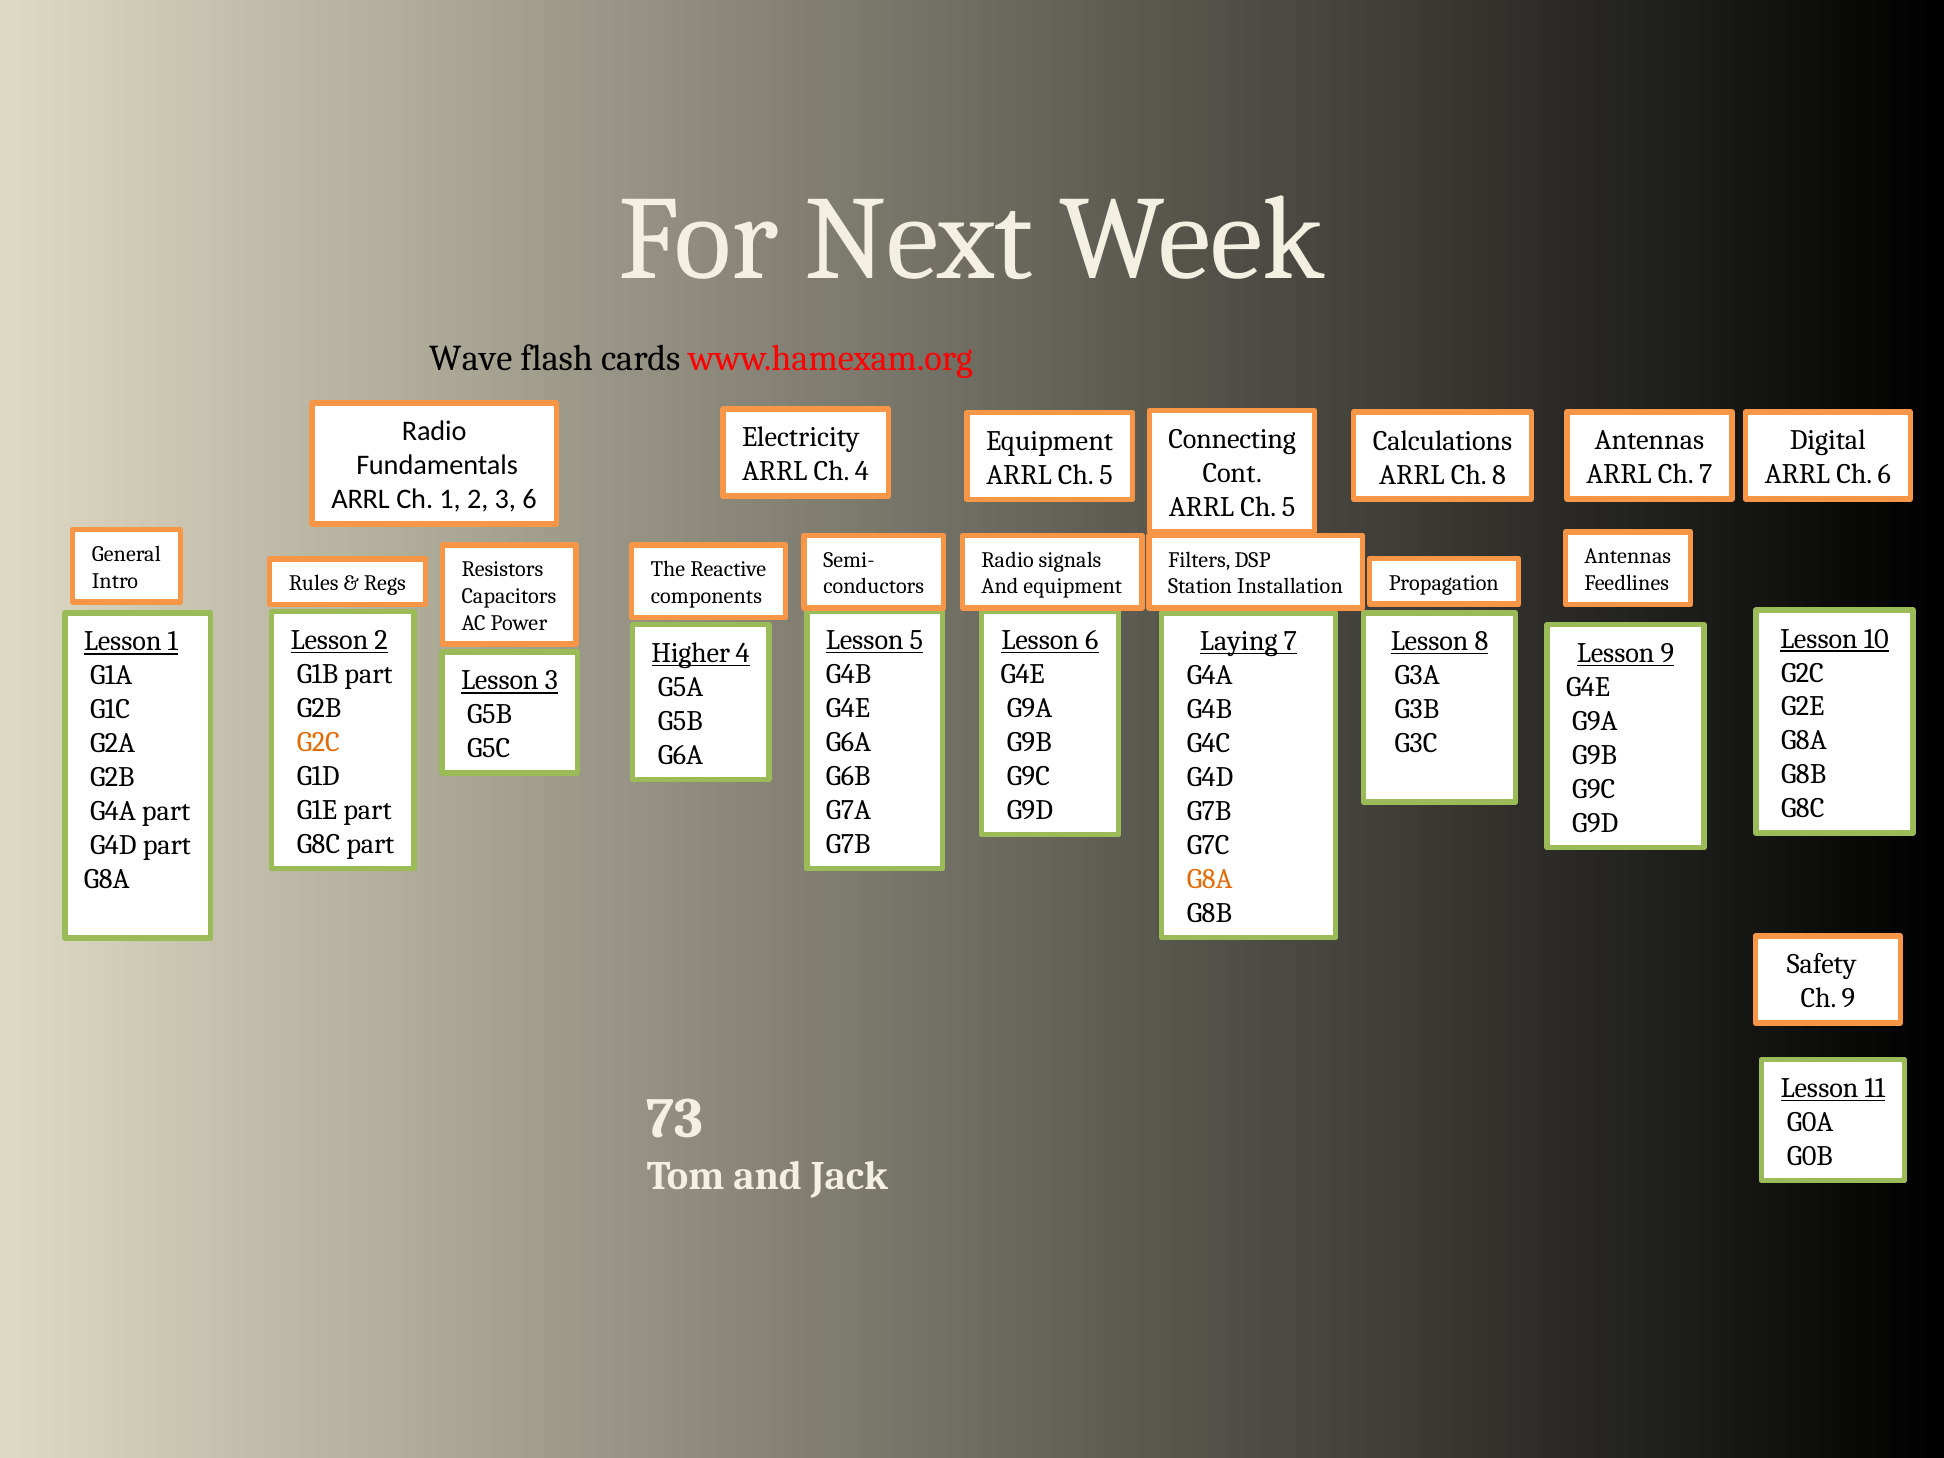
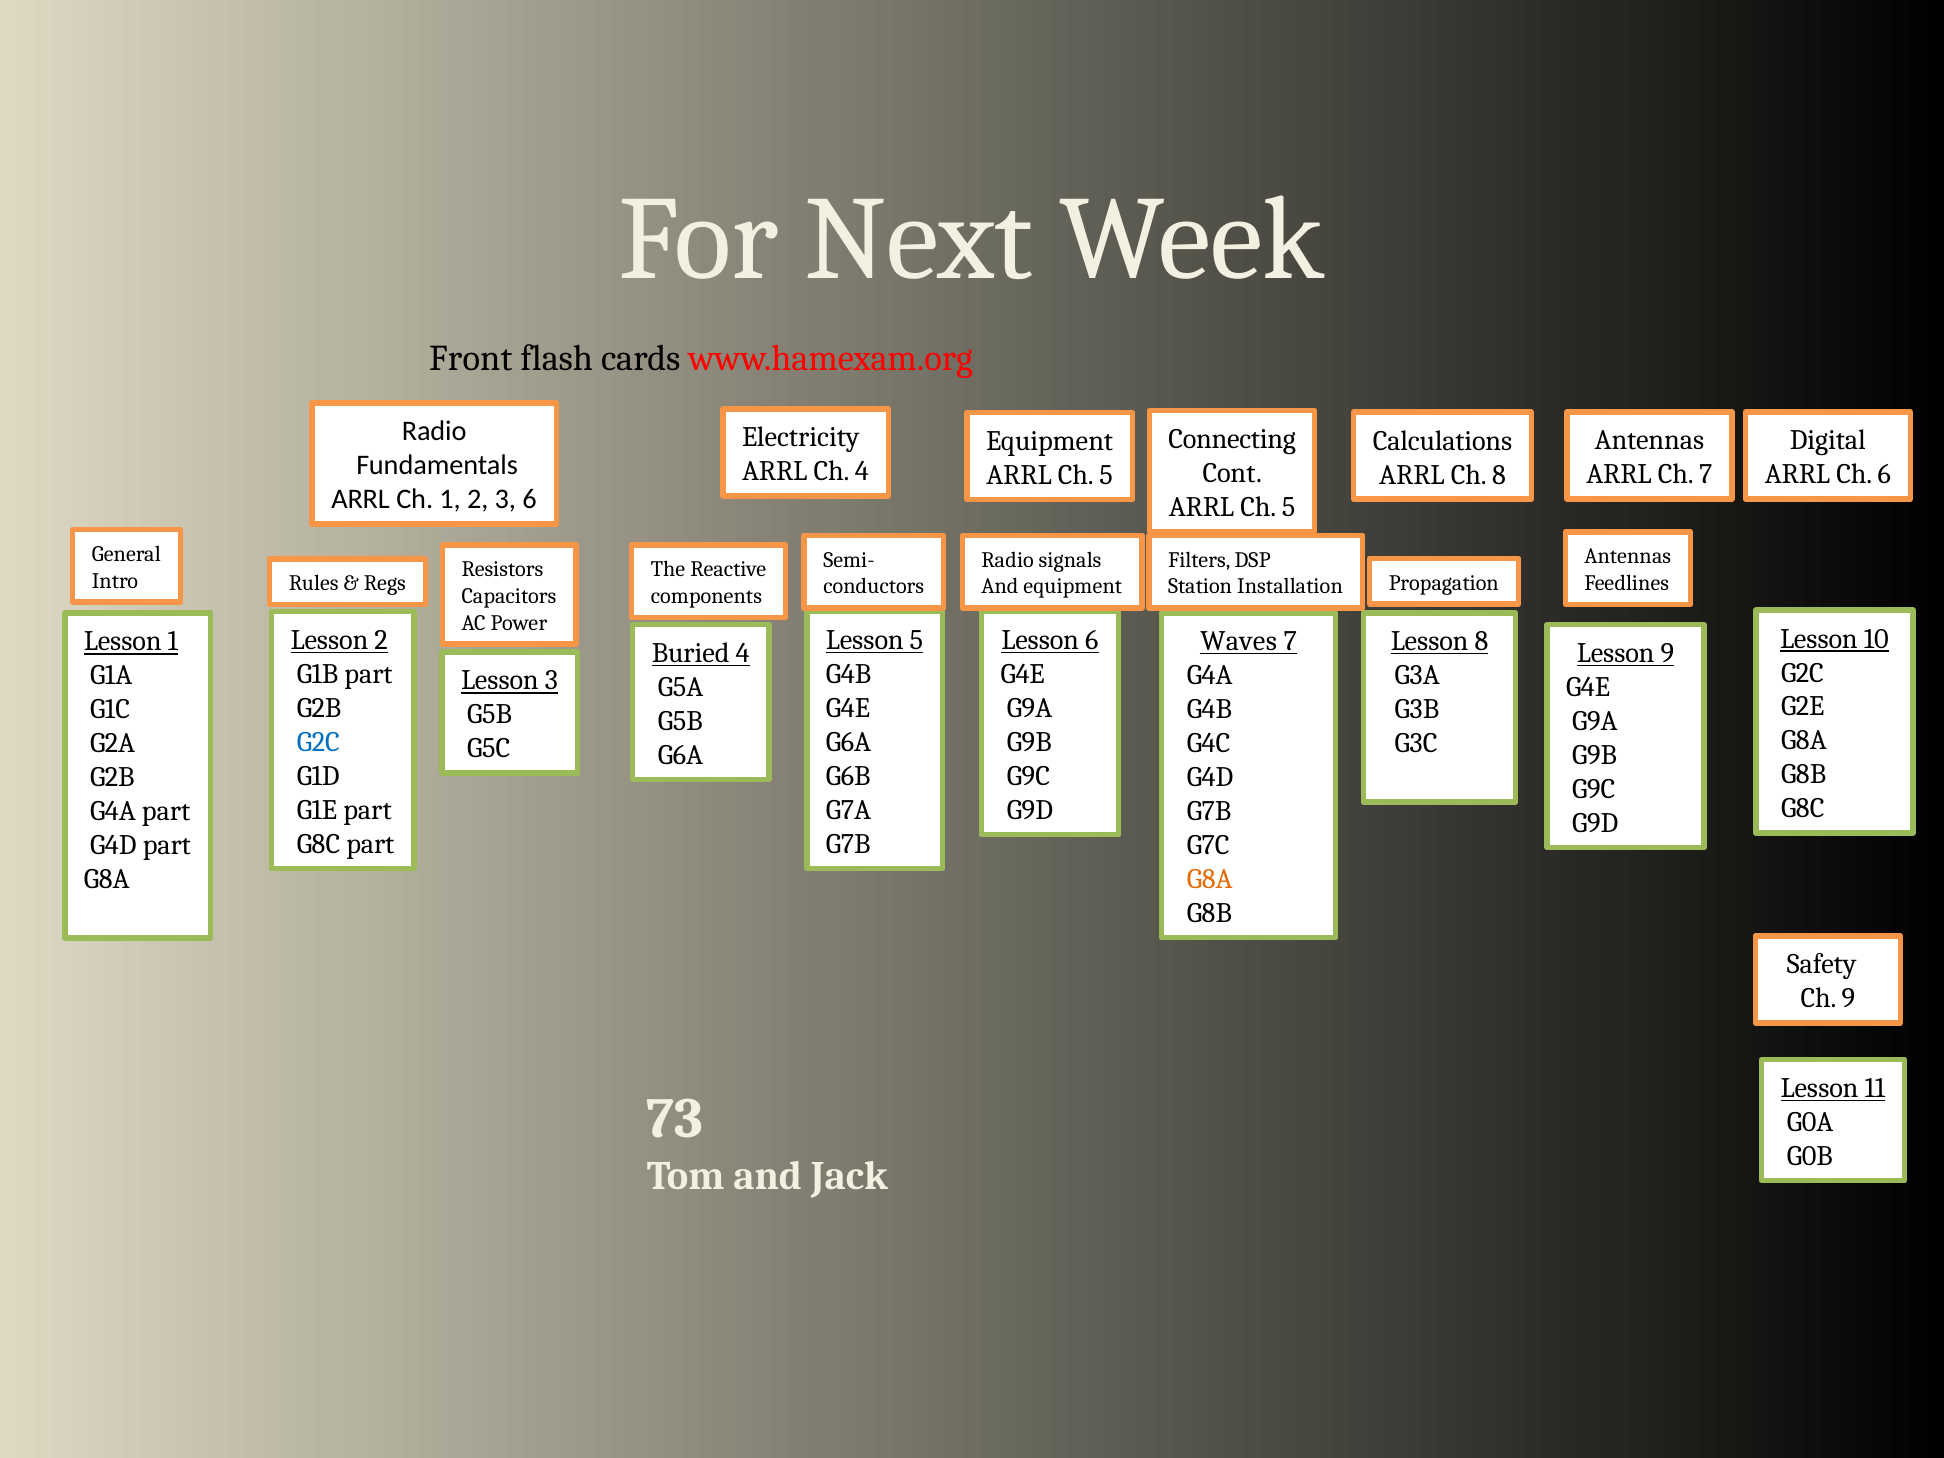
Wave: Wave -> Front
Laying: Laying -> Waves
Higher: Higher -> Buried
G2C at (318, 742) colour: orange -> blue
